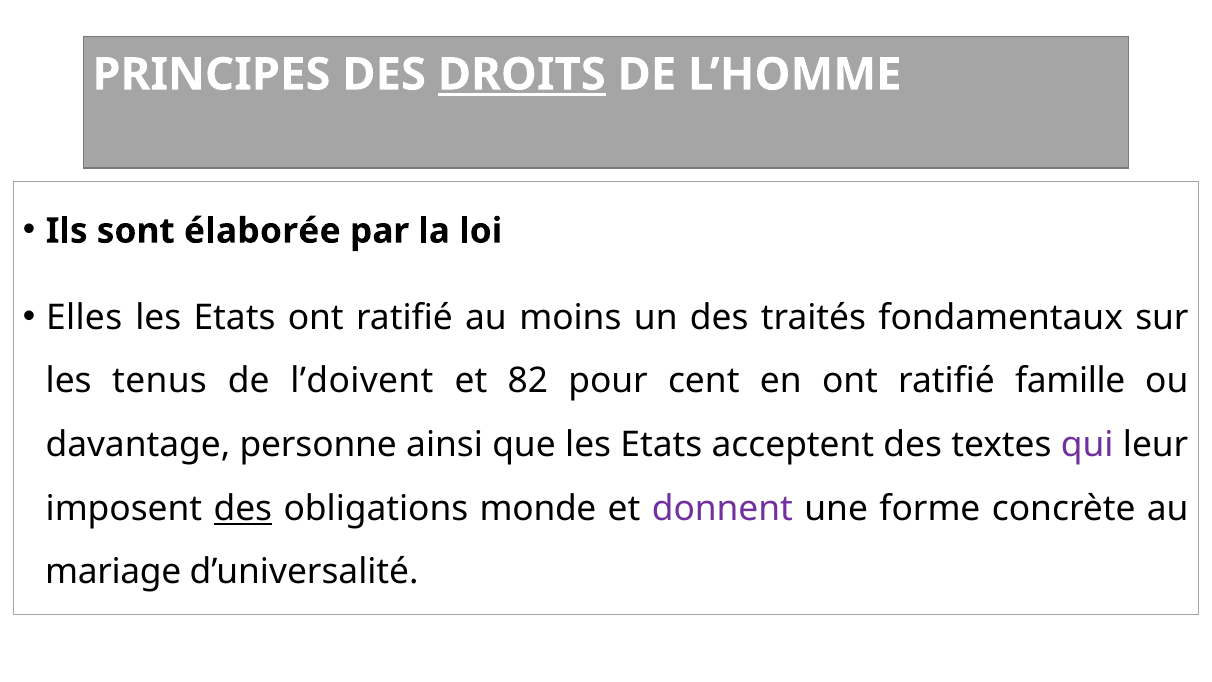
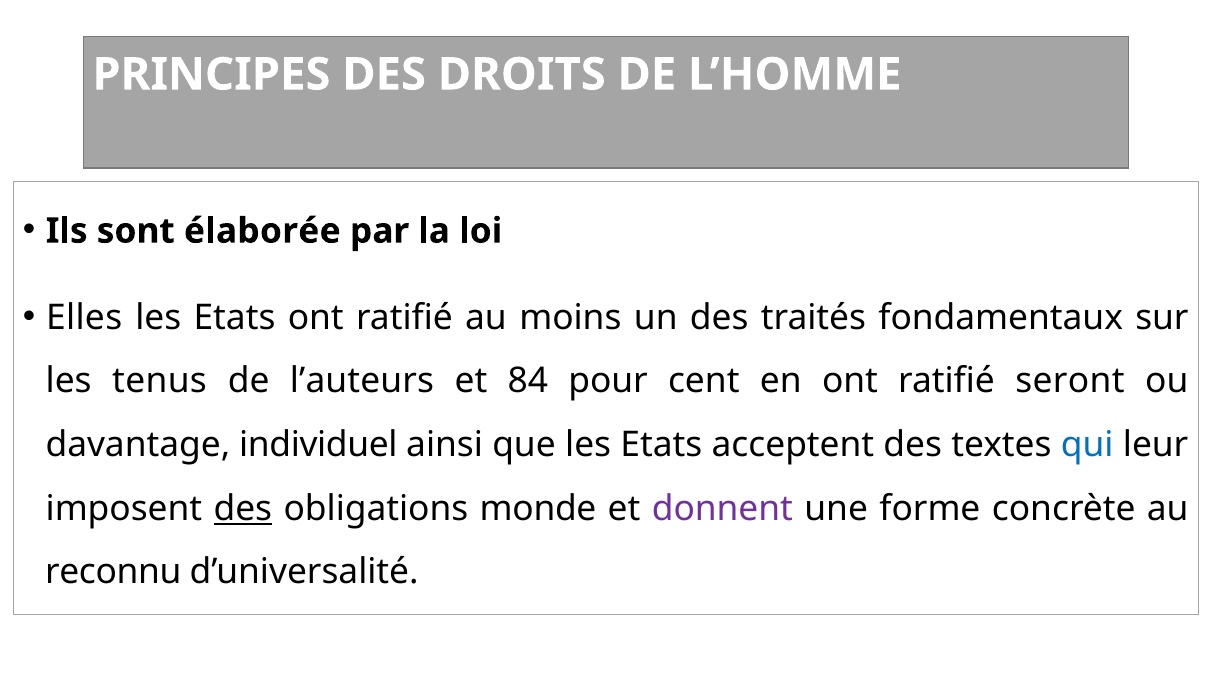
DROITS underline: present -> none
l’doivent: l’doivent -> l’auteurs
82: 82 -> 84
famille: famille -> seront
personne: personne -> individuel
qui colour: purple -> blue
mariage: mariage -> reconnu
